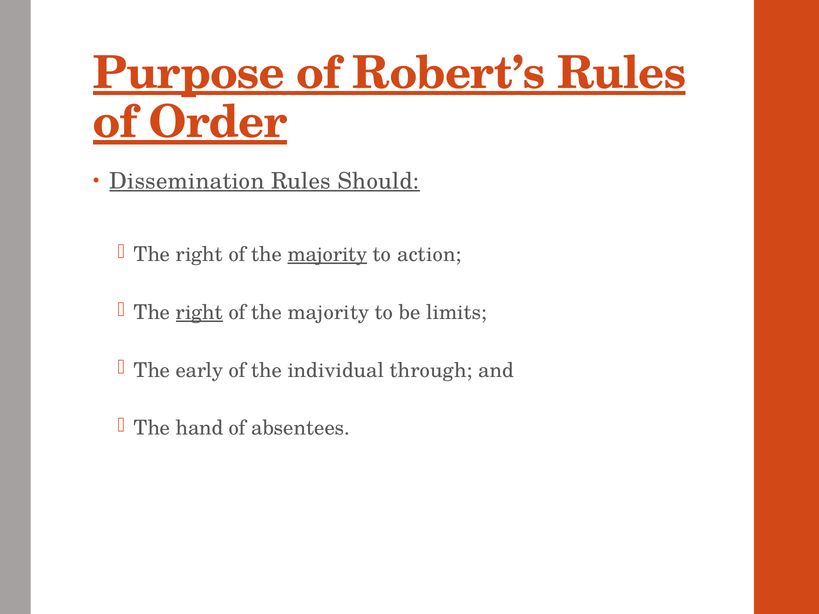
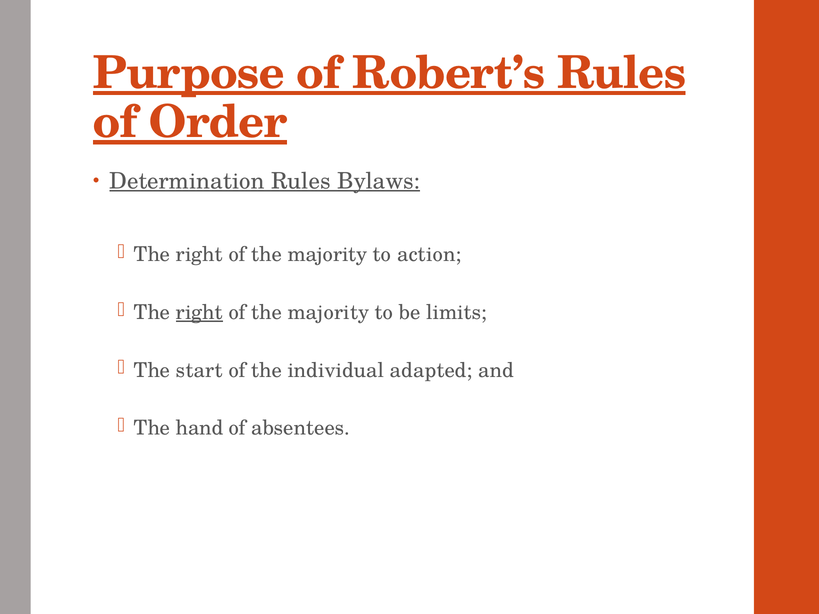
Dissemination: Dissemination -> Determination
Should: Should -> Bylaws
majority at (327, 255) underline: present -> none
early: early -> start
through: through -> adapted
